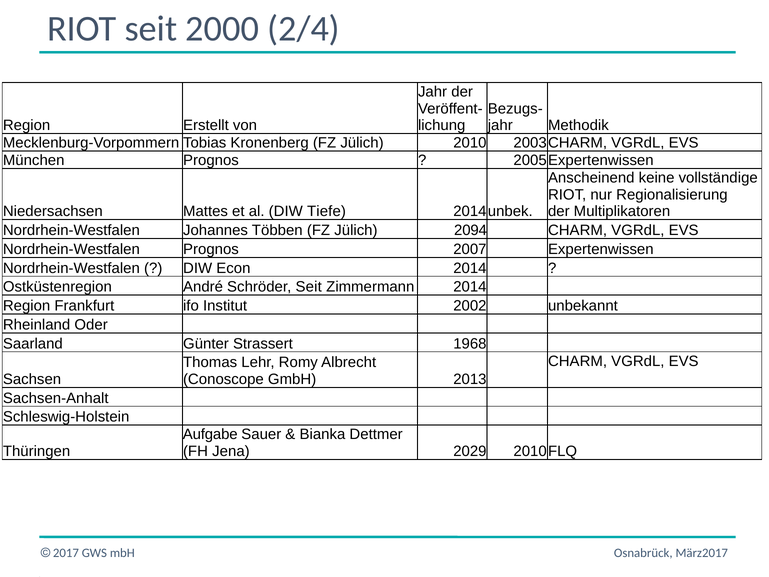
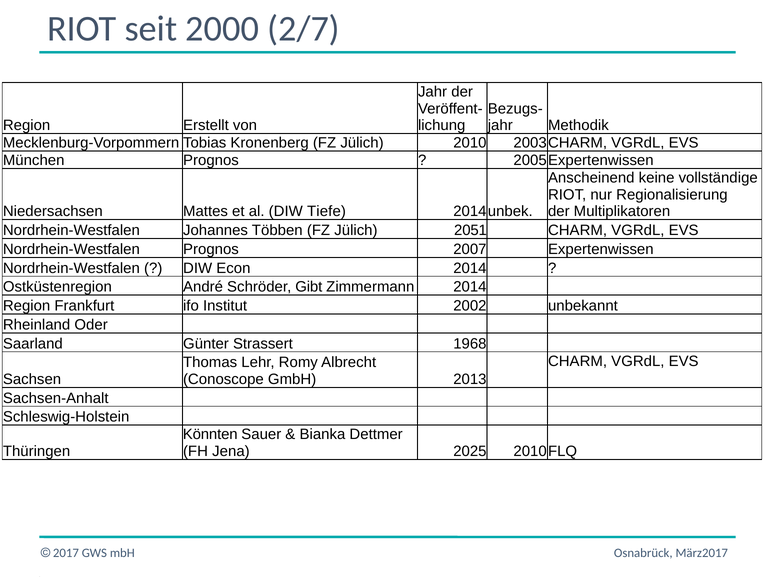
2/4: 2/4 -> 2/7
2094: 2094 -> 2051
Schröder Seit: Seit -> Gibt
Aufgabe: Aufgabe -> Könnten
2029: 2029 -> 2025
